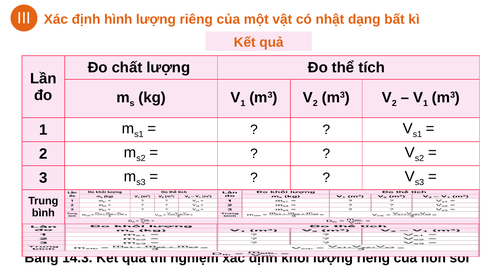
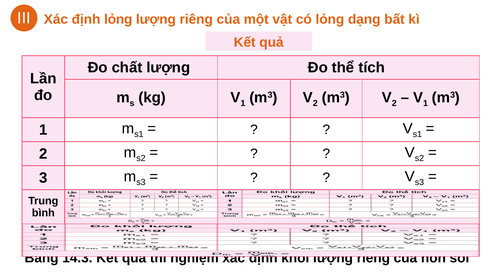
định hình: hình -> lỏng
có nhật: nhật -> lỏng
